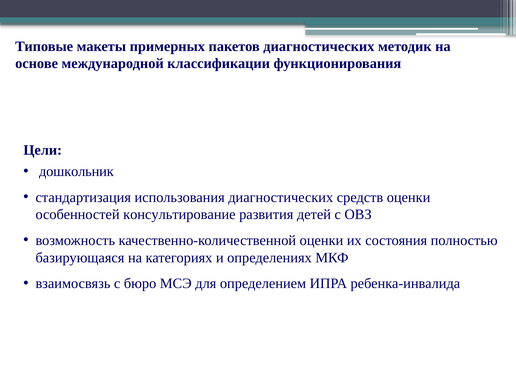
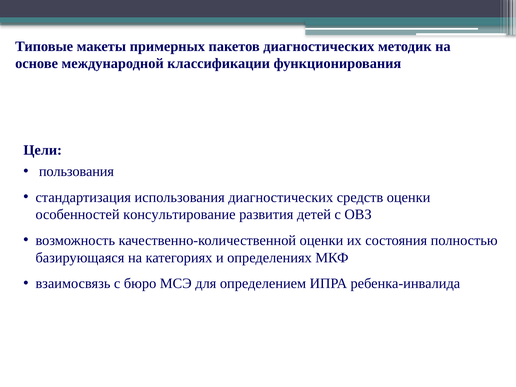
дошкольник: дошкольник -> пользования
